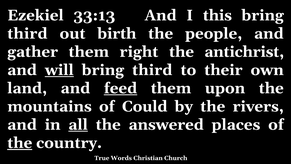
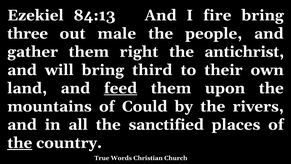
33:13: 33:13 -> 84:13
this: this -> fire
third at (27, 34): third -> three
birth: birth -> male
will underline: present -> none
all underline: present -> none
answered: answered -> sanctified
